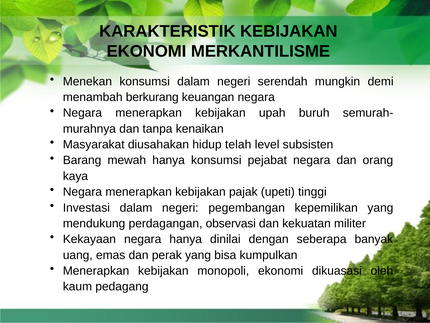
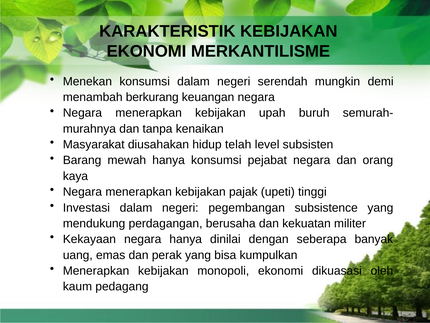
kepemilikan: kepemilikan -> subsistence
observasi: observasi -> berusaha
